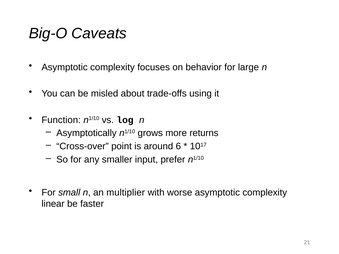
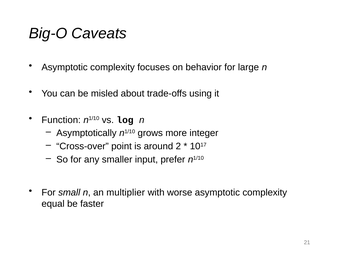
returns: returns -> integer
6: 6 -> 2
linear: linear -> equal
